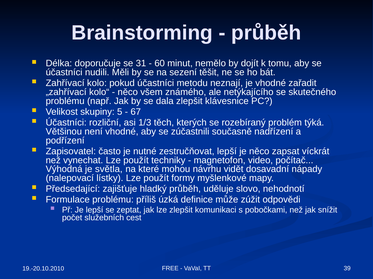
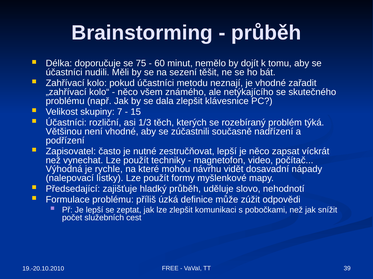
31: 31 -> 75
5: 5 -> 7
67: 67 -> 15
světla: světla -> rychle
